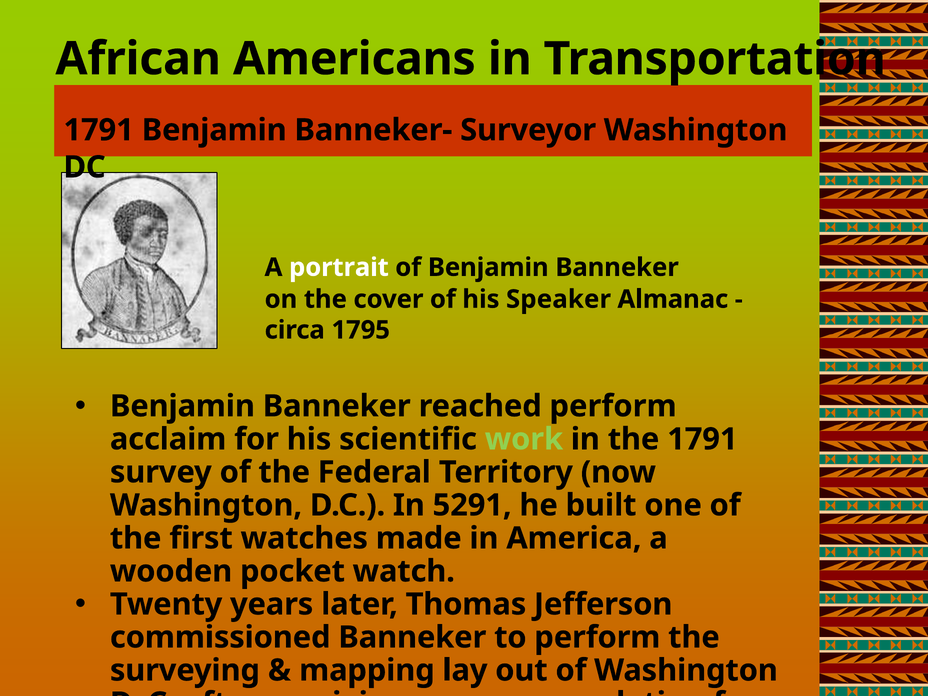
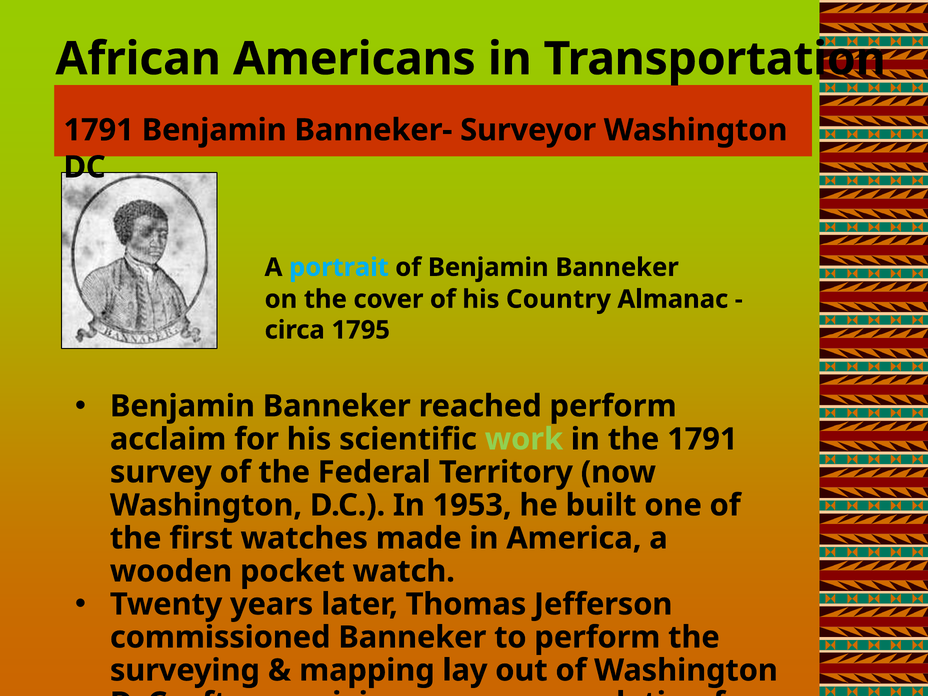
portrait colour: white -> light blue
Speaker: Speaker -> Country
5291: 5291 -> 1953
